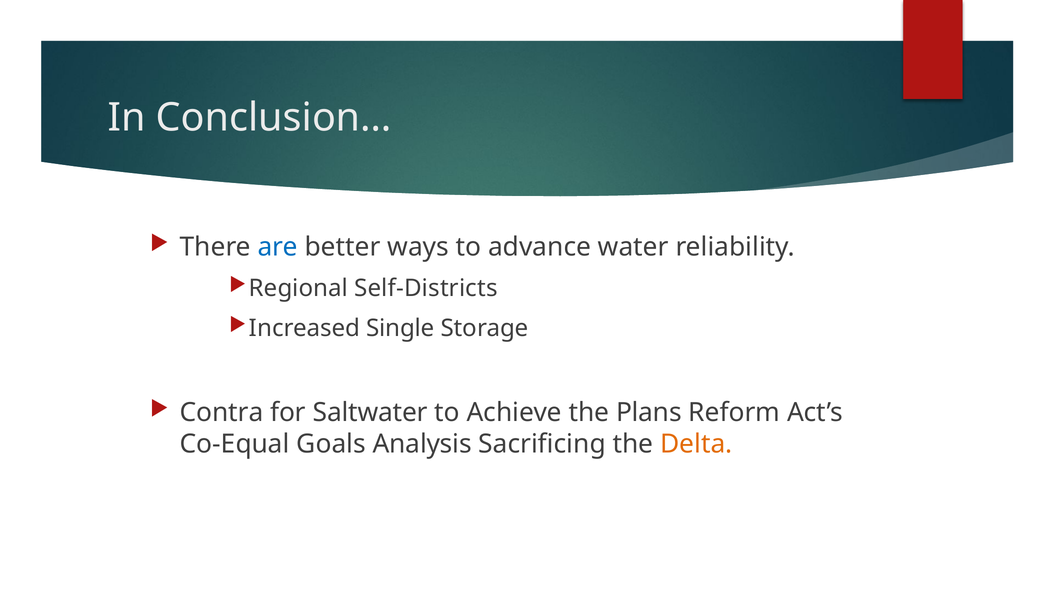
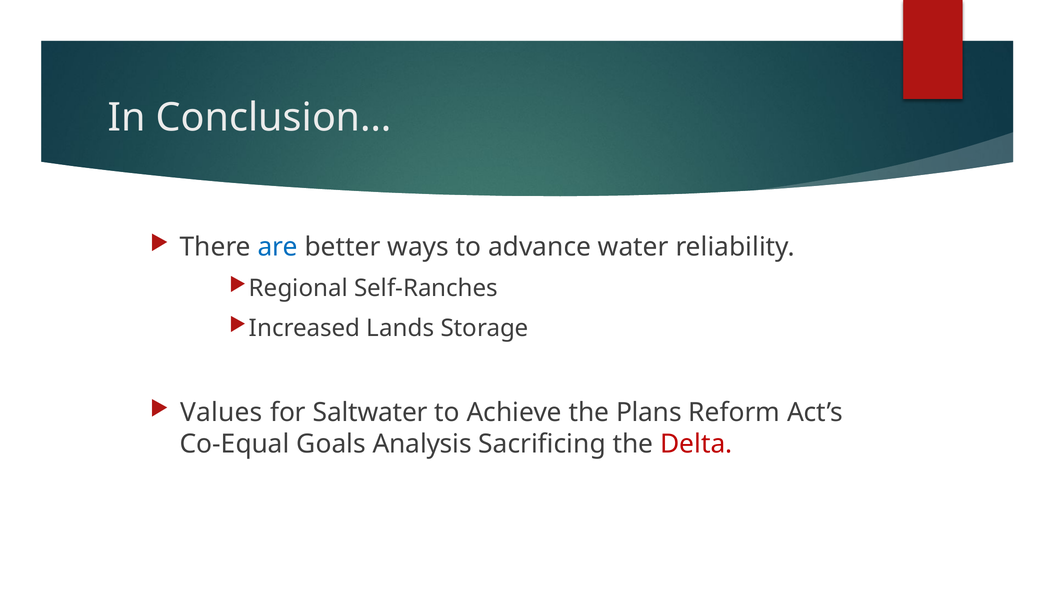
Self-Districts: Self-Districts -> Self-Ranches
Single: Single -> Lands
Contra: Contra -> Values
Delta colour: orange -> red
